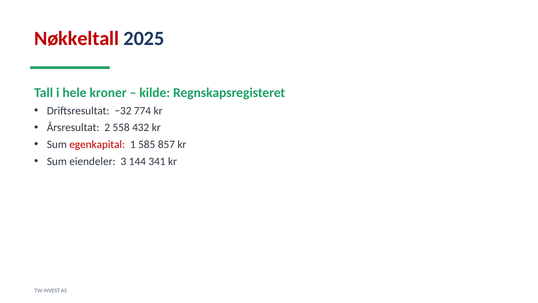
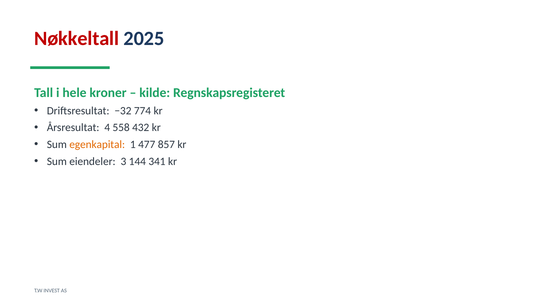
2: 2 -> 4
egenkapital colour: red -> orange
585: 585 -> 477
